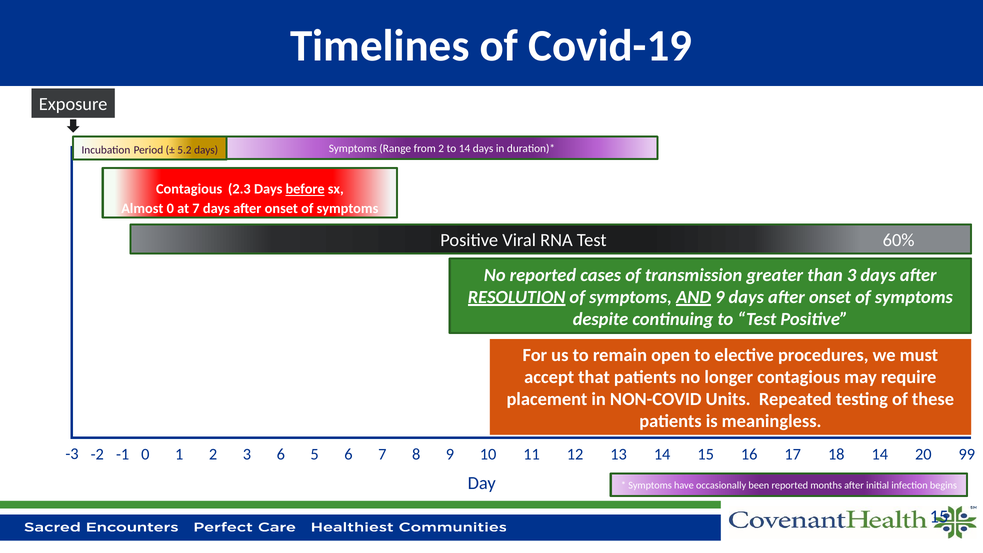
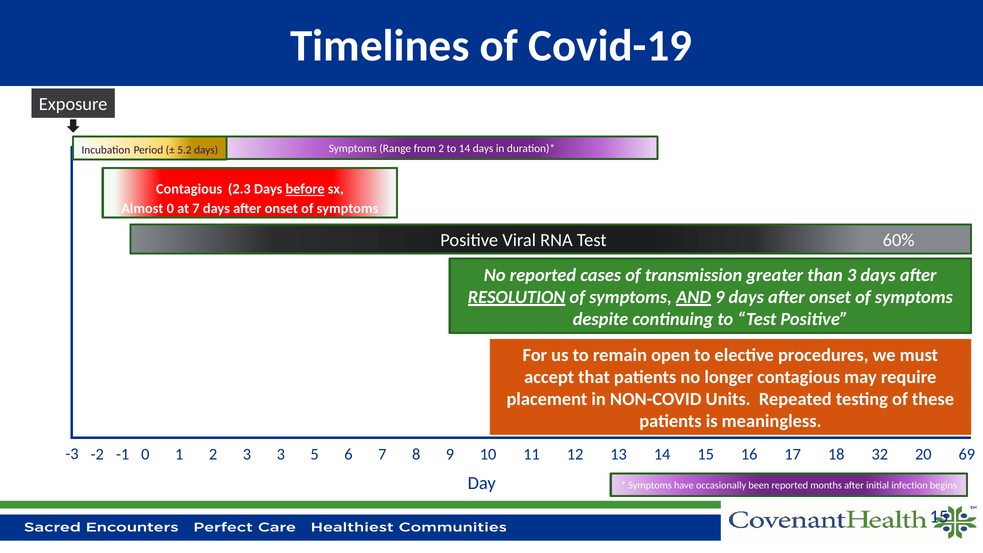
3 6: 6 -> 3
17 14: 14 -> 32
99: 99 -> 69
